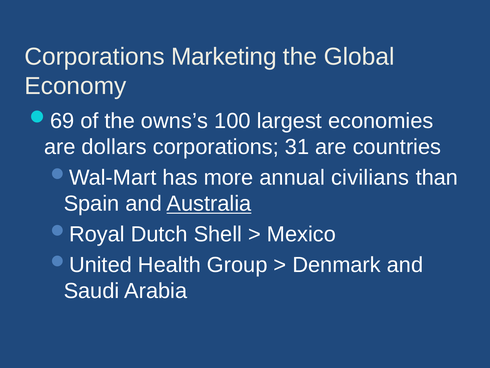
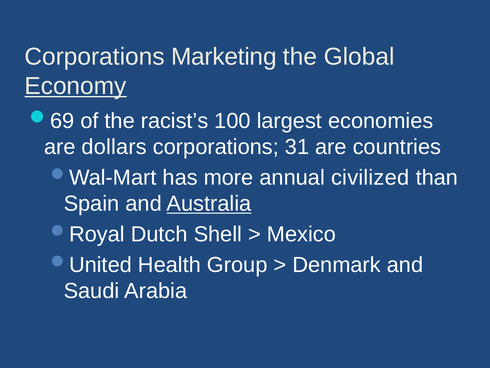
Economy underline: none -> present
owns’s: owns’s -> racist’s
civilians: civilians -> civilized
